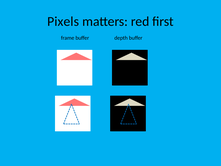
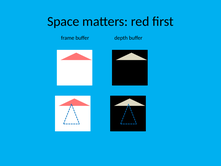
Pixels: Pixels -> Space
